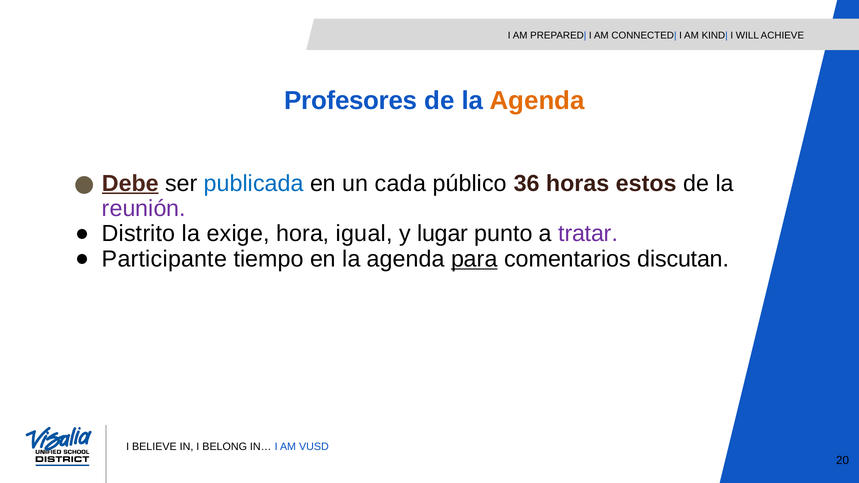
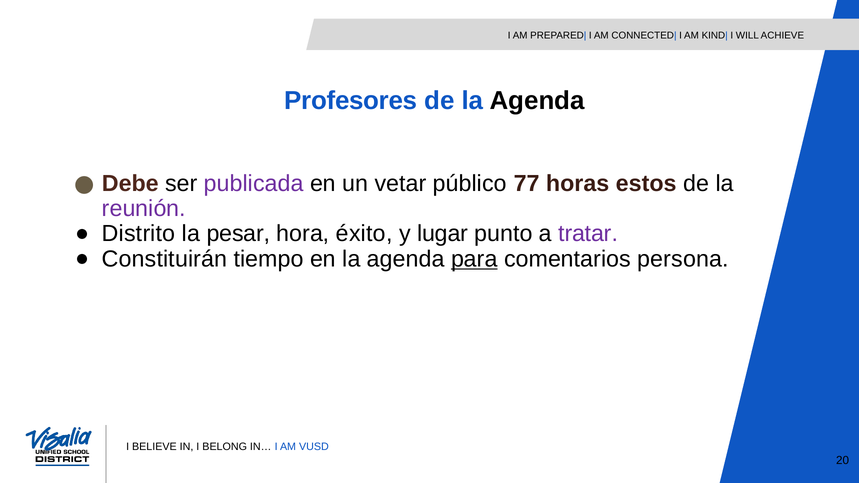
Agenda at (537, 101) colour: orange -> black
Debe underline: present -> none
publicada colour: blue -> purple
cada: cada -> vetar
36: 36 -> 77
exige: exige -> pesar
igual: igual -> éxito
Participante: Participante -> Constituirán
discutan: discutan -> persona
